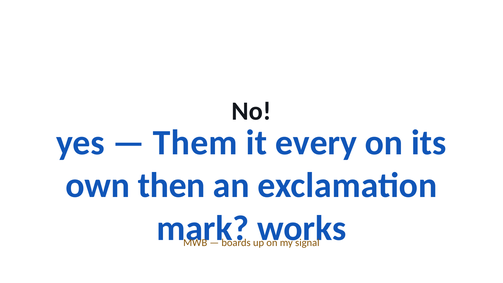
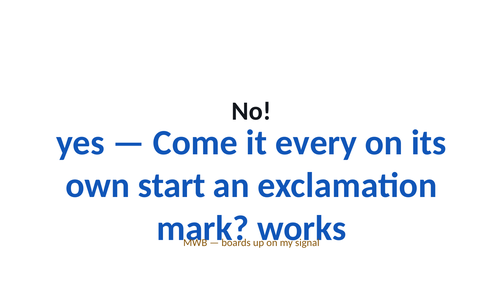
Them: Them -> Come
then: then -> start
